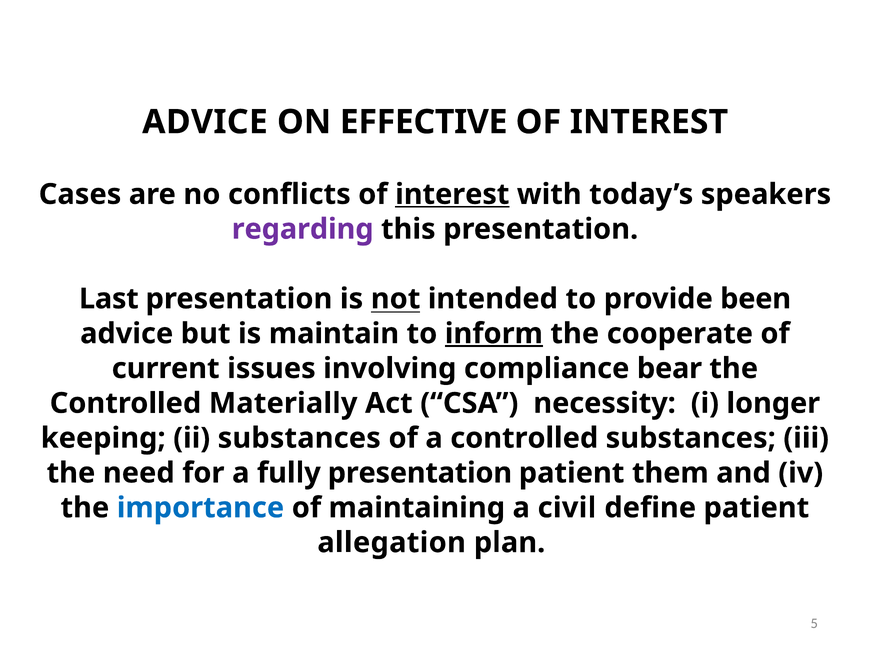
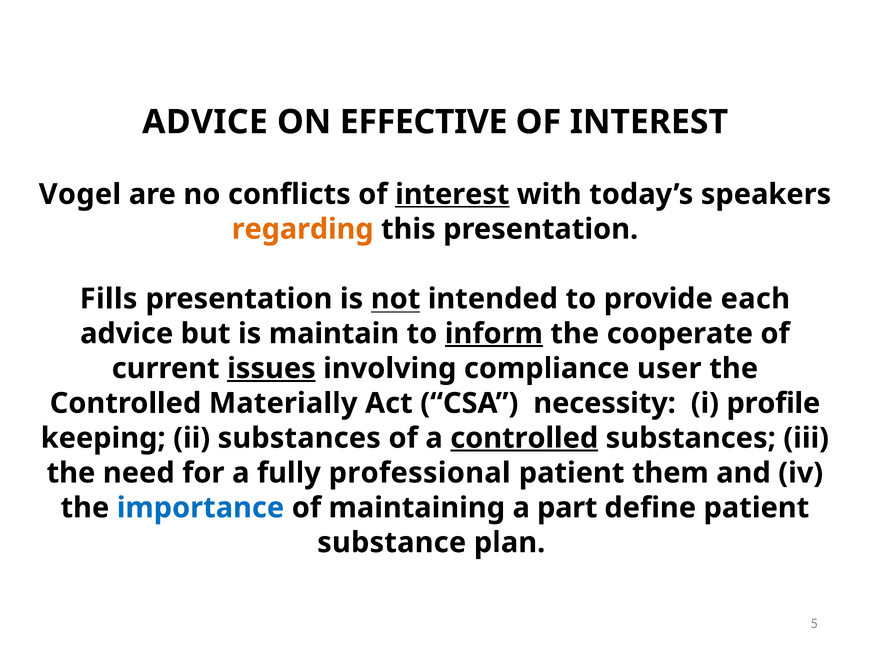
Cases: Cases -> Vogel
regarding colour: purple -> orange
Last: Last -> Fills
been: been -> each
issues underline: none -> present
bear: bear -> user
longer: longer -> profile
controlled at (524, 438) underline: none -> present
fully presentation: presentation -> professional
civil: civil -> part
allegation: allegation -> substance
